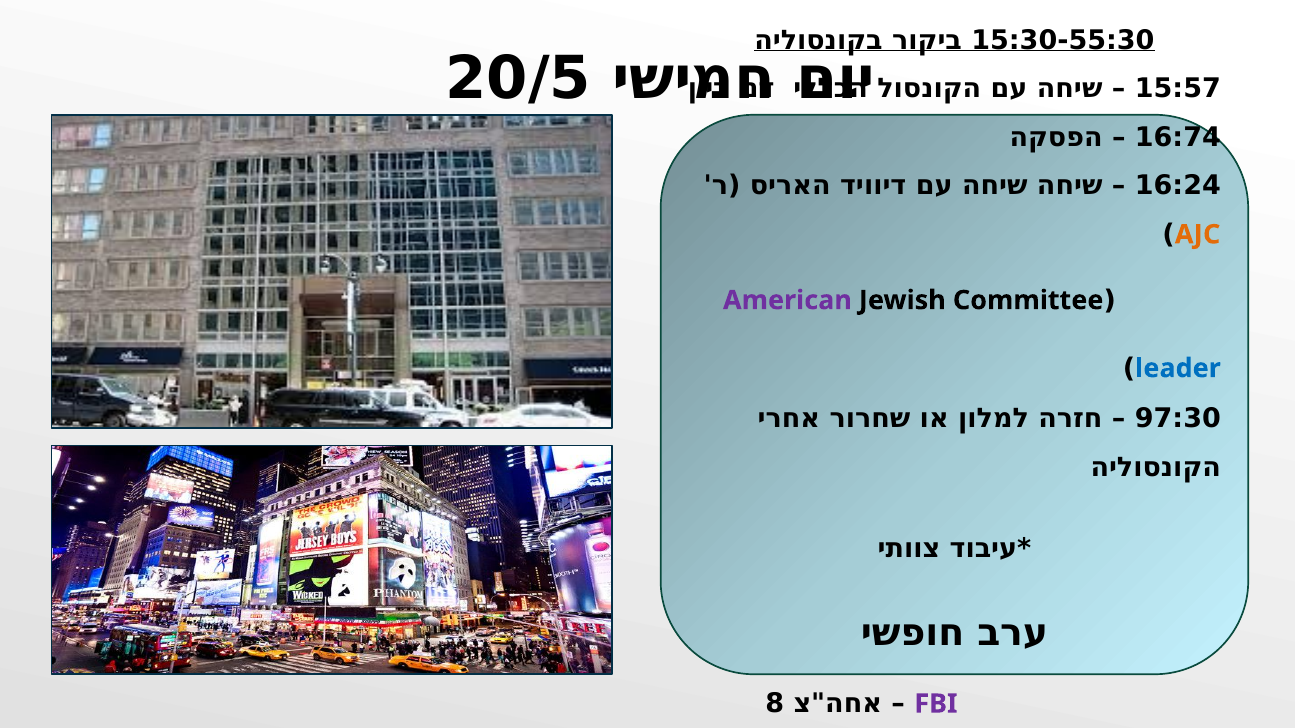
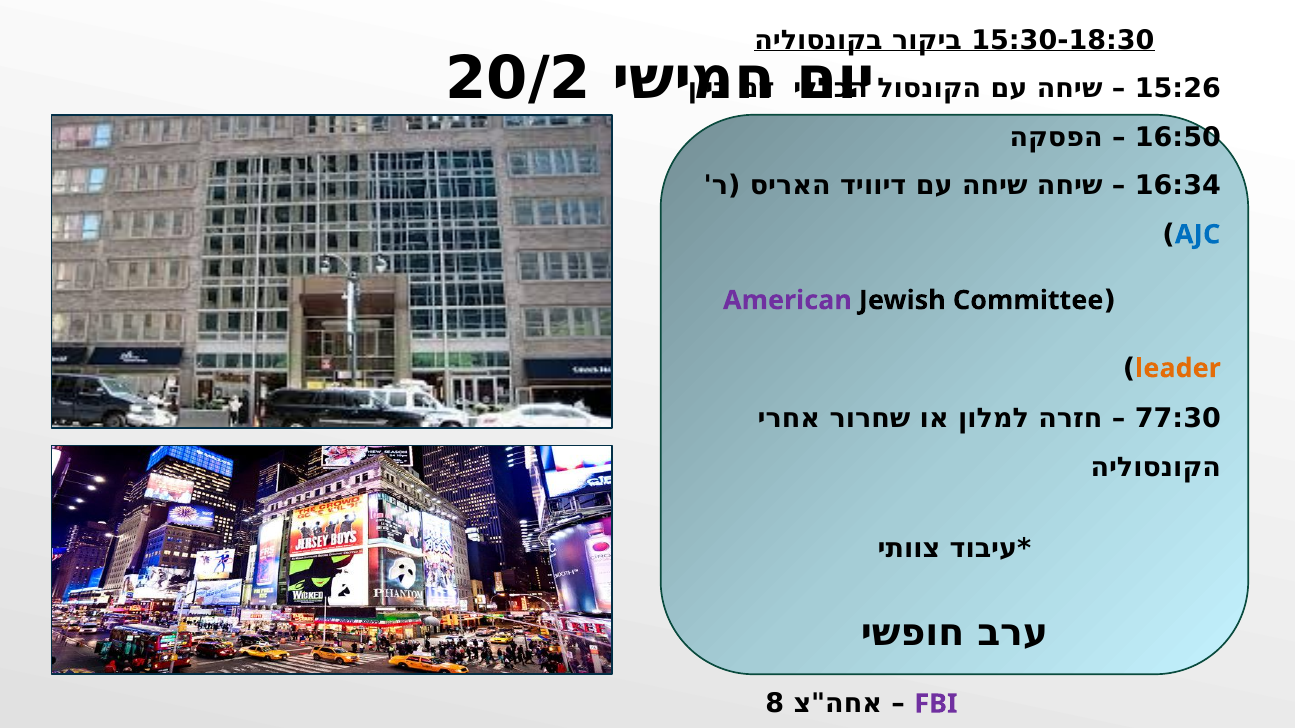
15:30-55:30: 15:30-55:30 -> 15:30-18:30
20/5: 20/5 -> 20/2
15:57: 15:57 -> 15:26
16:74: 16:74 -> 16:50
16:24: 16:24 -> 16:34
AJC colour: orange -> blue
leader colour: blue -> orange
97:30: 97:30 -> 77:30
